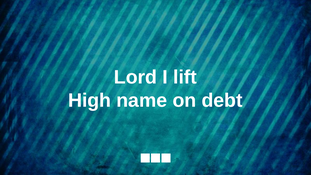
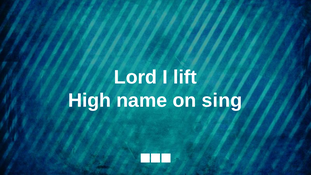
debt: debt -> sing
